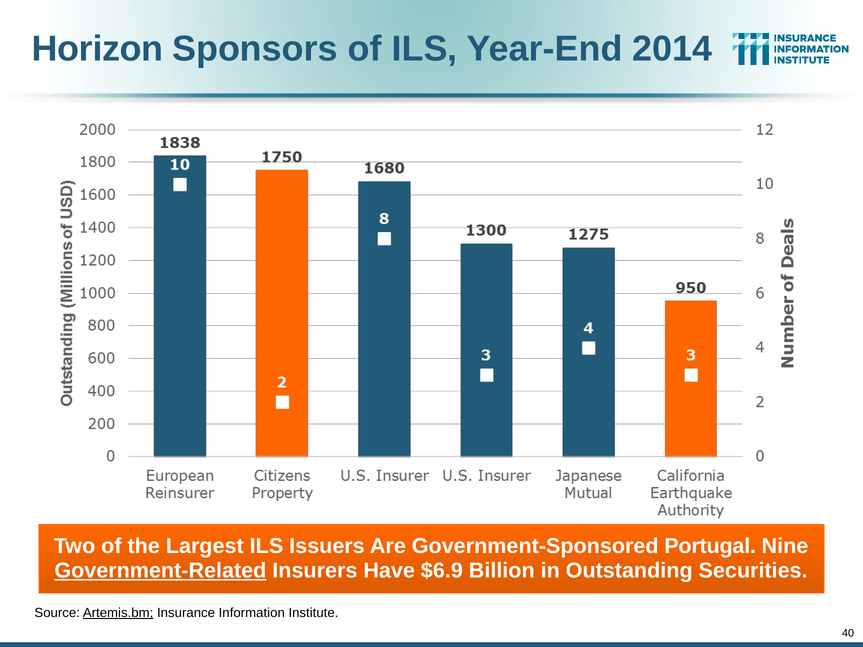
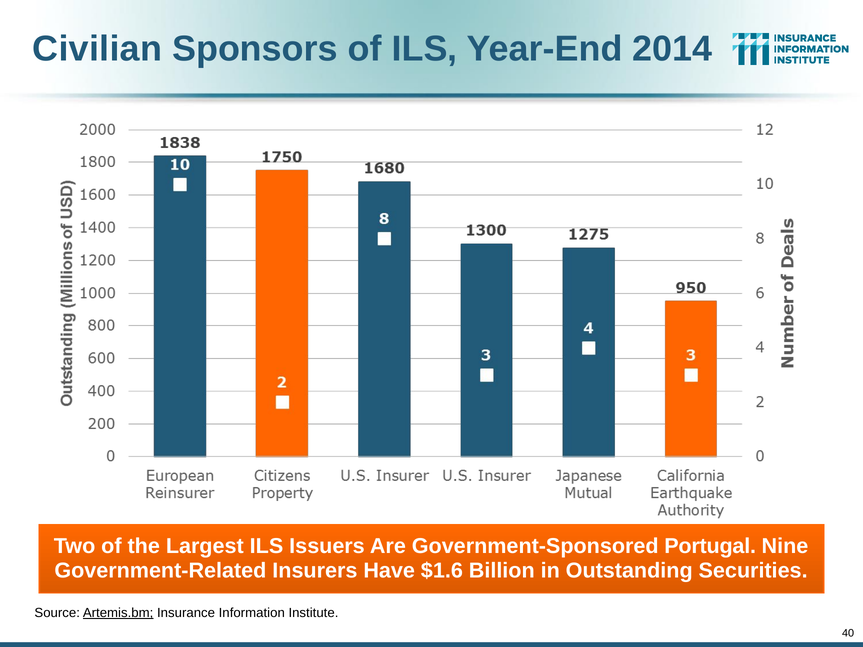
Horizon: Horizon -> Civilian
Government-Related underline: present -> none
$6.9: $6.9 -> $1.6
